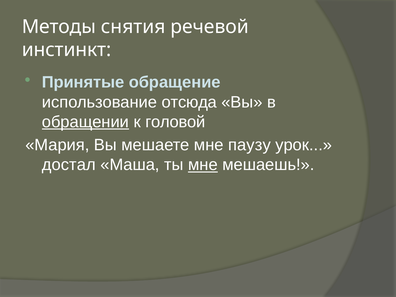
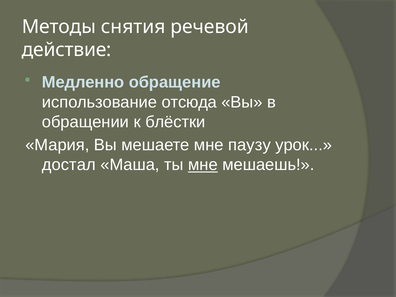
инстинкт: инстинкт -> действие
Принятые: Принятые -> Медленно
обращении underline: present -> none
головой: головой -> блёстки
